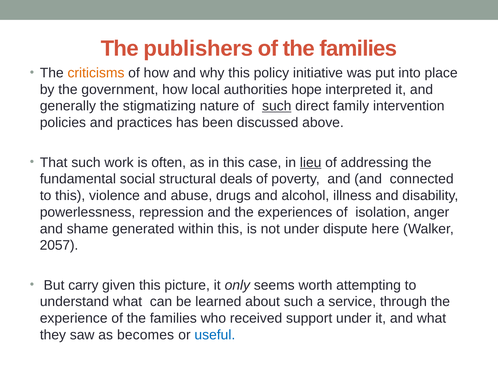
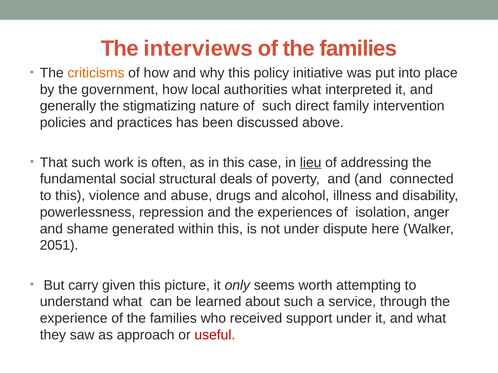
publishers: publishers -> interviews
authorities hope: hope -> what
such at (277, 106) underline: present -> none
2057: 2057 -> 2051
becomes: becomes -> approach
useful colour: blue -> red
